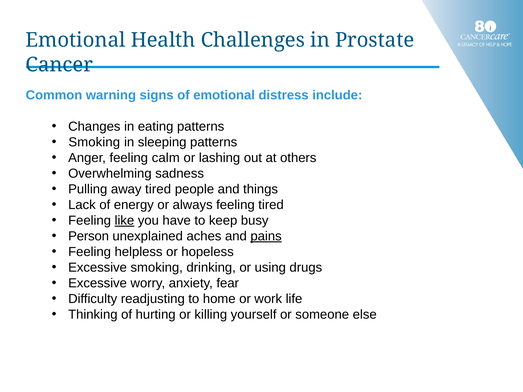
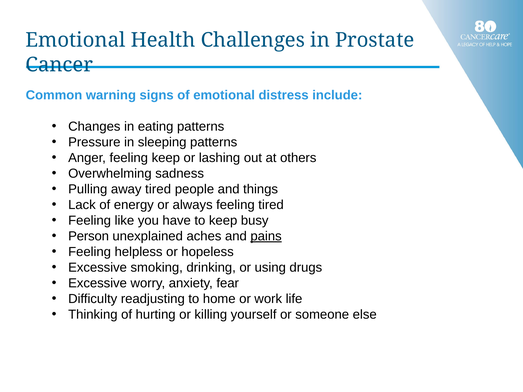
Smoking at (94, 142): Smoking -> Pressure
feeling calm: calm -> keep
like underline: present -> none
